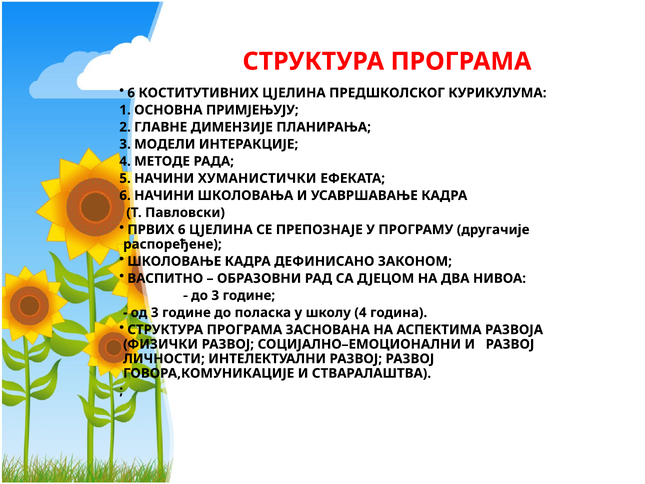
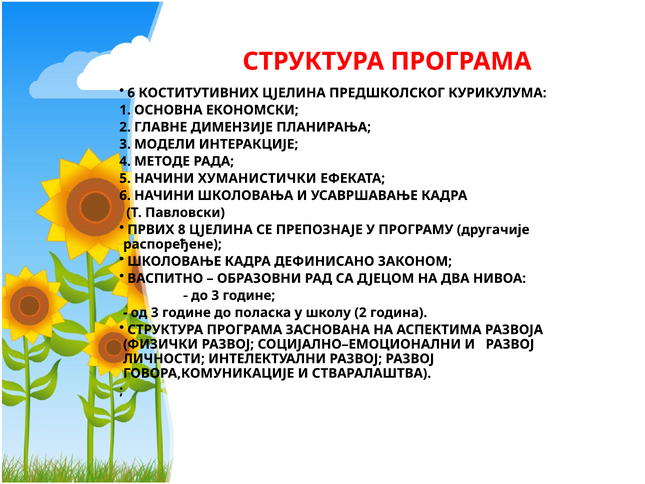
ПРИМЈЕЊУЈУ: ПРИМЈЕЊУЈУ -> ЕКОНОМСКИ
ПРВИХ 6: 6 -> 8
школу 4: 4 -> 2
